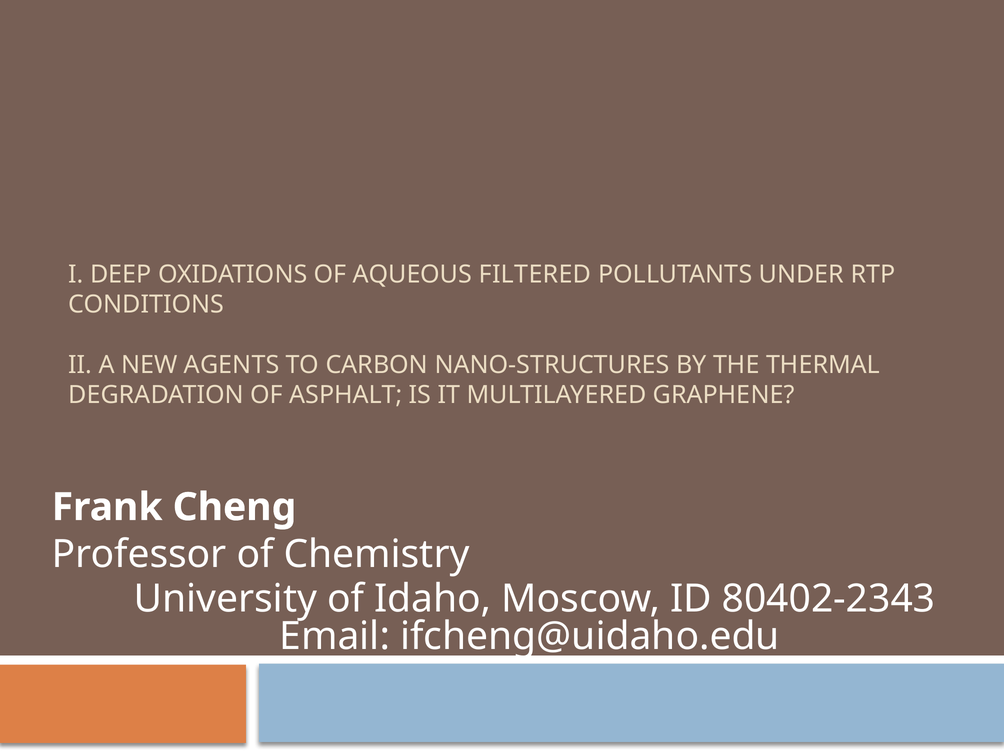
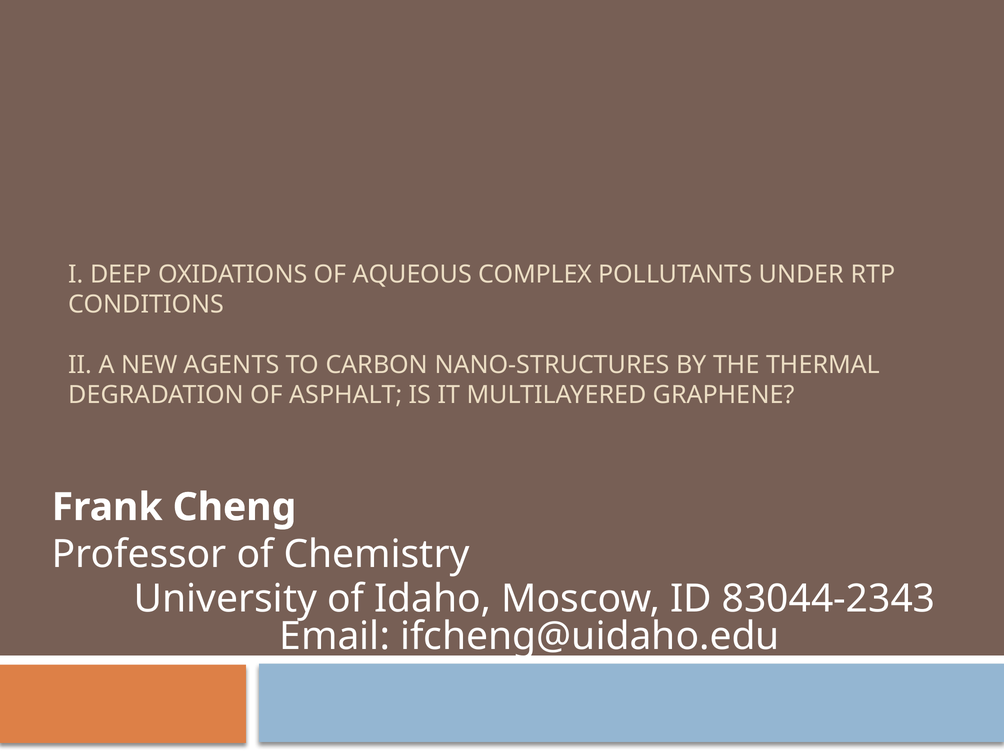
FILTERED: FILTERED -> COMPLEX
80402-2343: 80402-2343 -> 83044-2343
